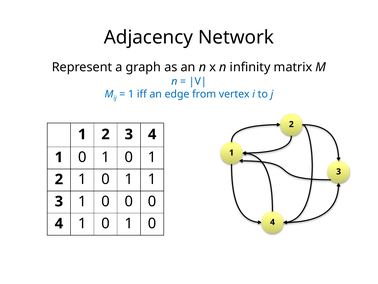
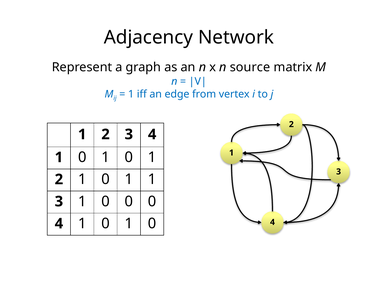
infinity: infinity -> source
